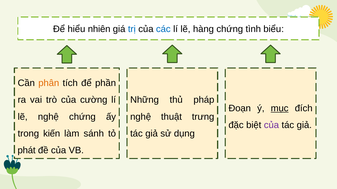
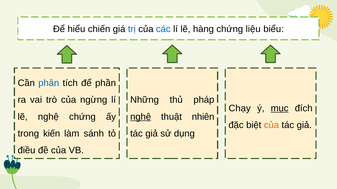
nhiên: nhiên -> chiến
tình: tình -> liệu
phân colour: orange -> blue
cường: cường -> ngừng
Đoạn: Đoạn -> Chạy
nghệ at (141, 117) underline: none -> present
trưng: trưng -> nhiên
của at (271, 125) colour: purple -> orange
phát: phát -> điều
